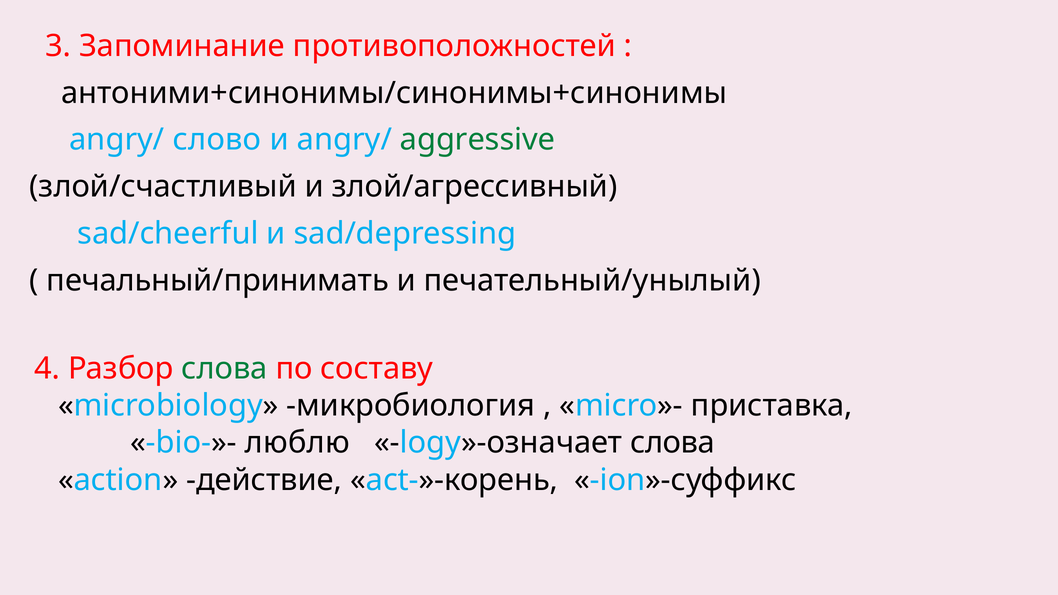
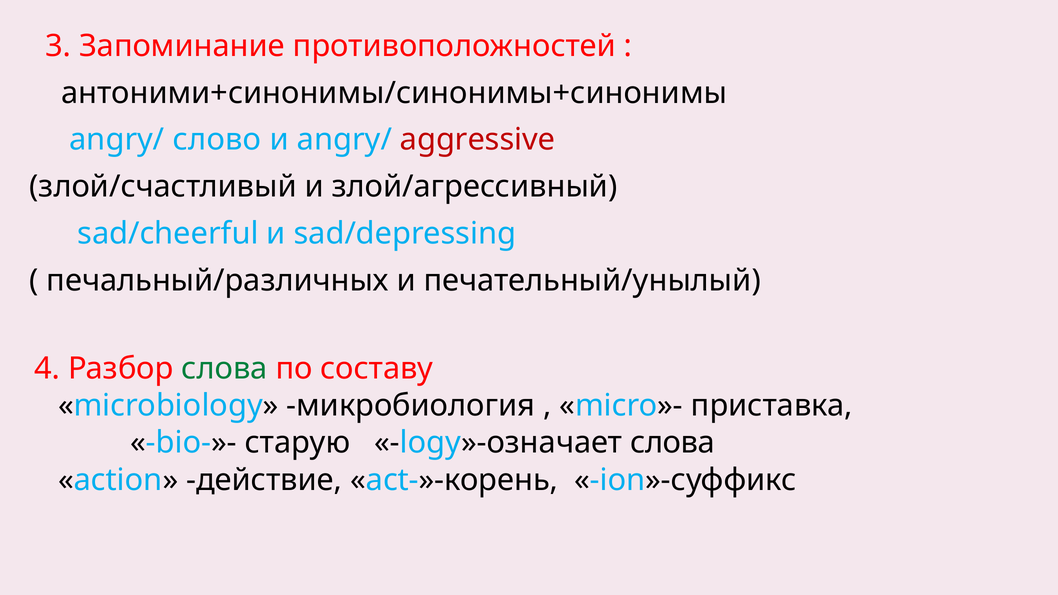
aggressive colour: green -> red
печальный/принимать: печальный/принимать -> печальный/различных
люблю: люблю -> старую
